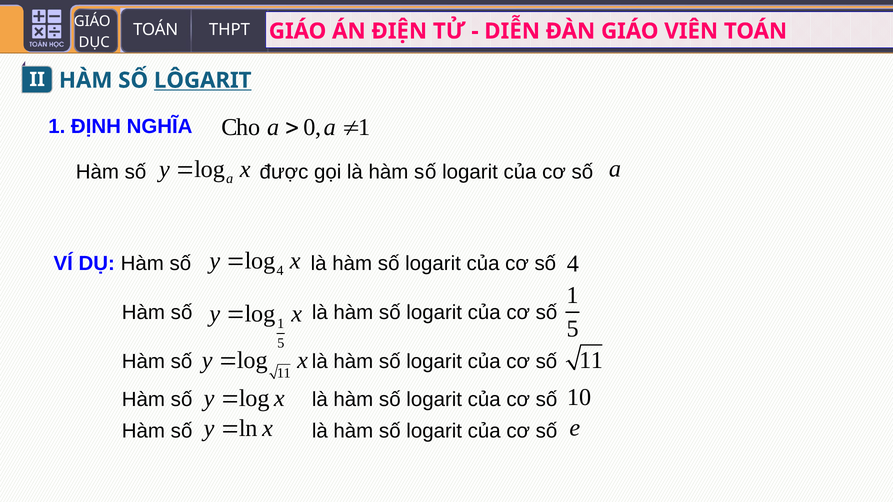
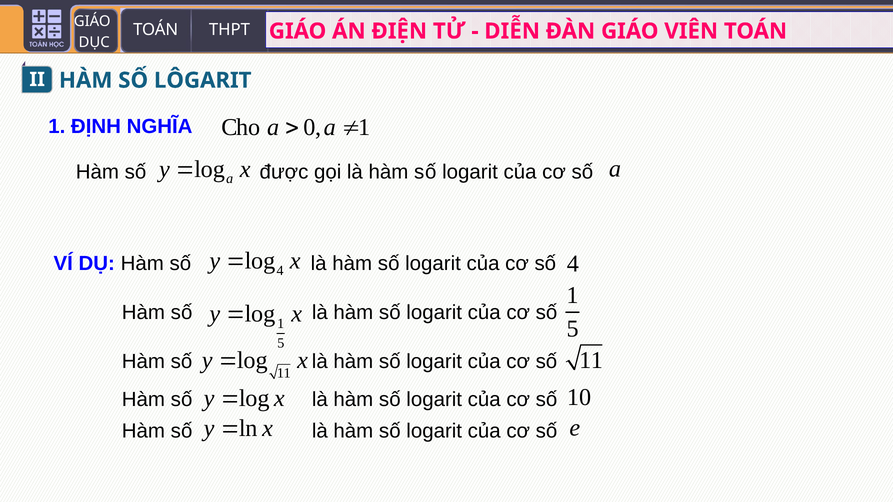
LÔGARIT underline: present -> none
